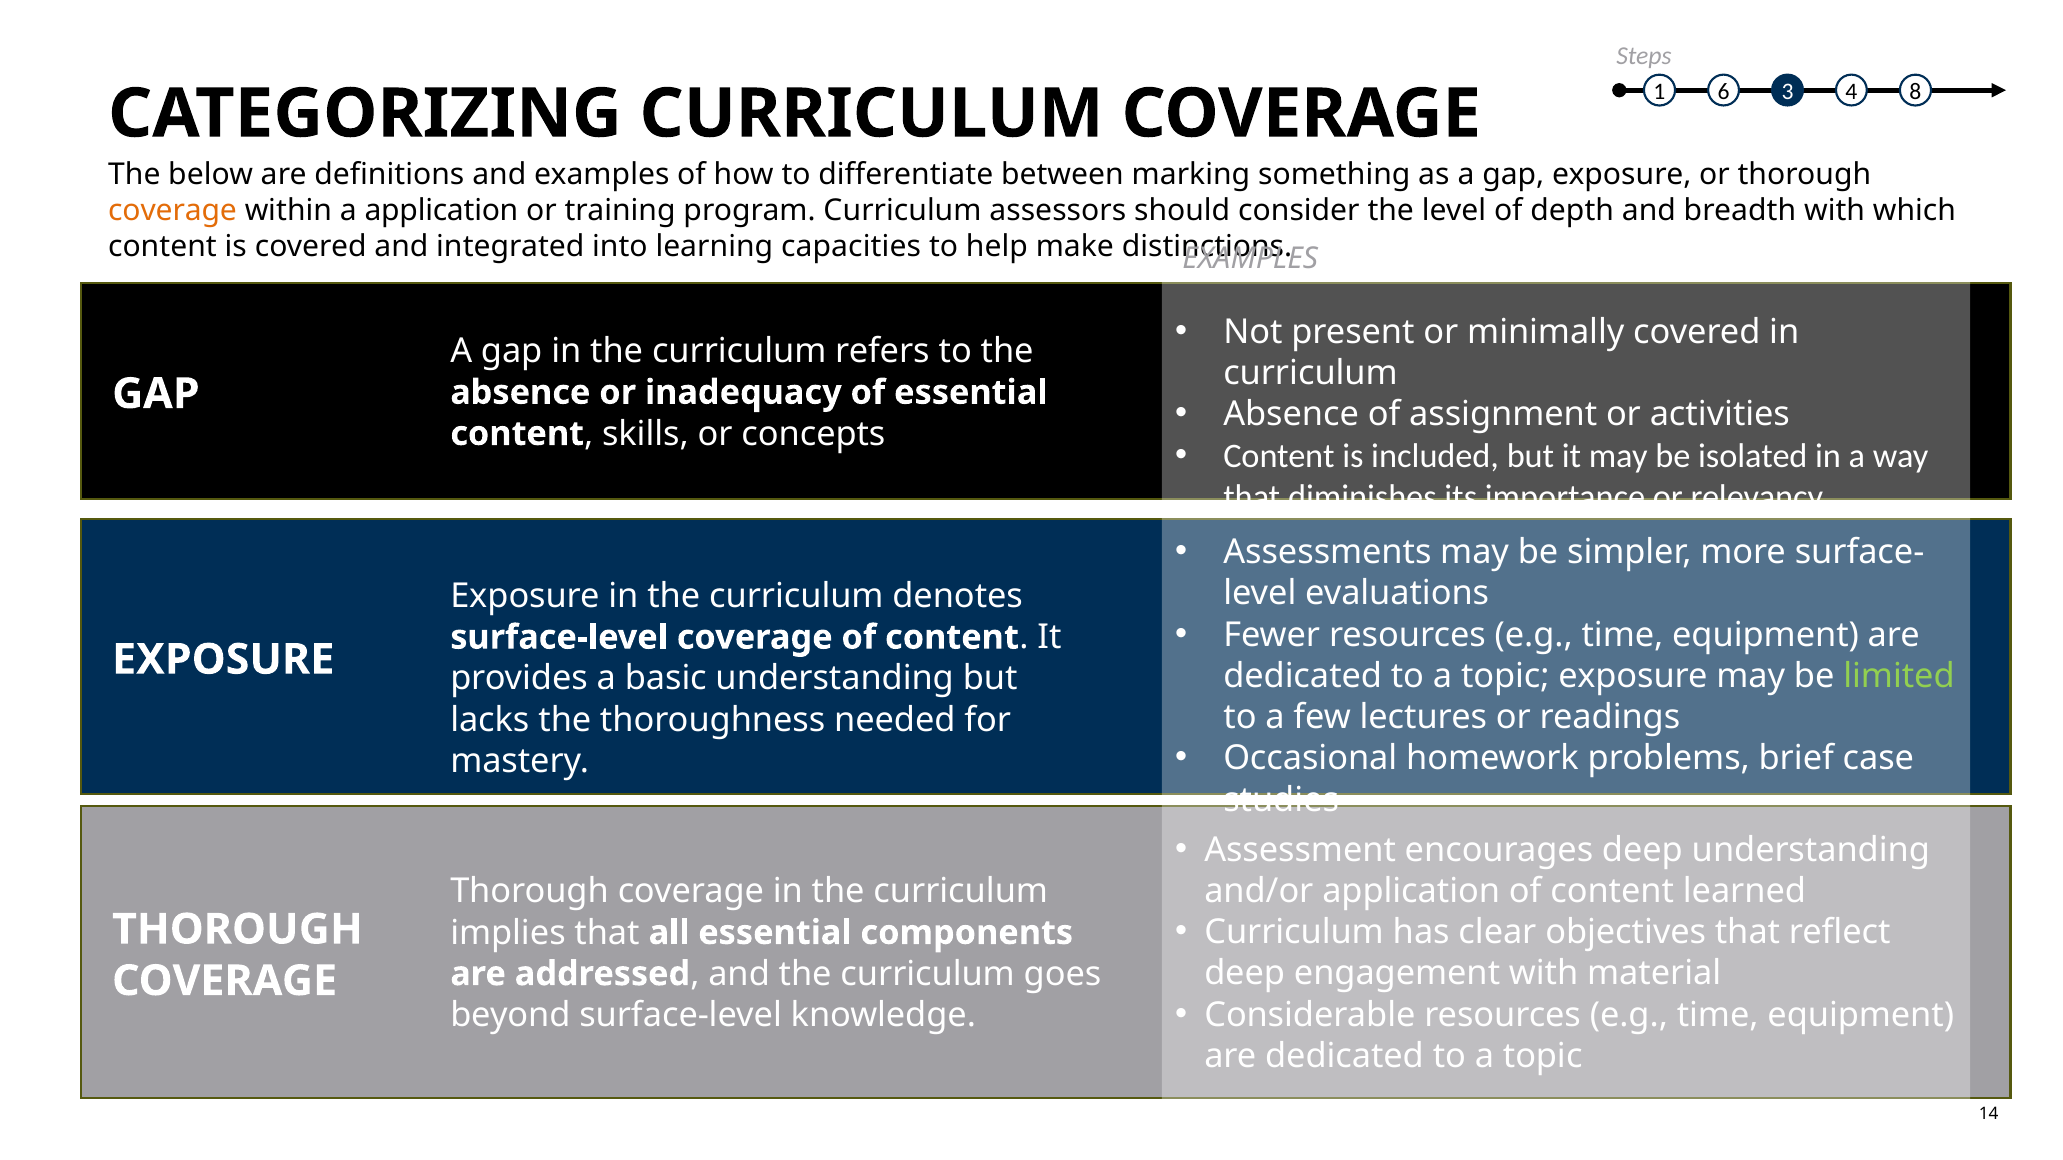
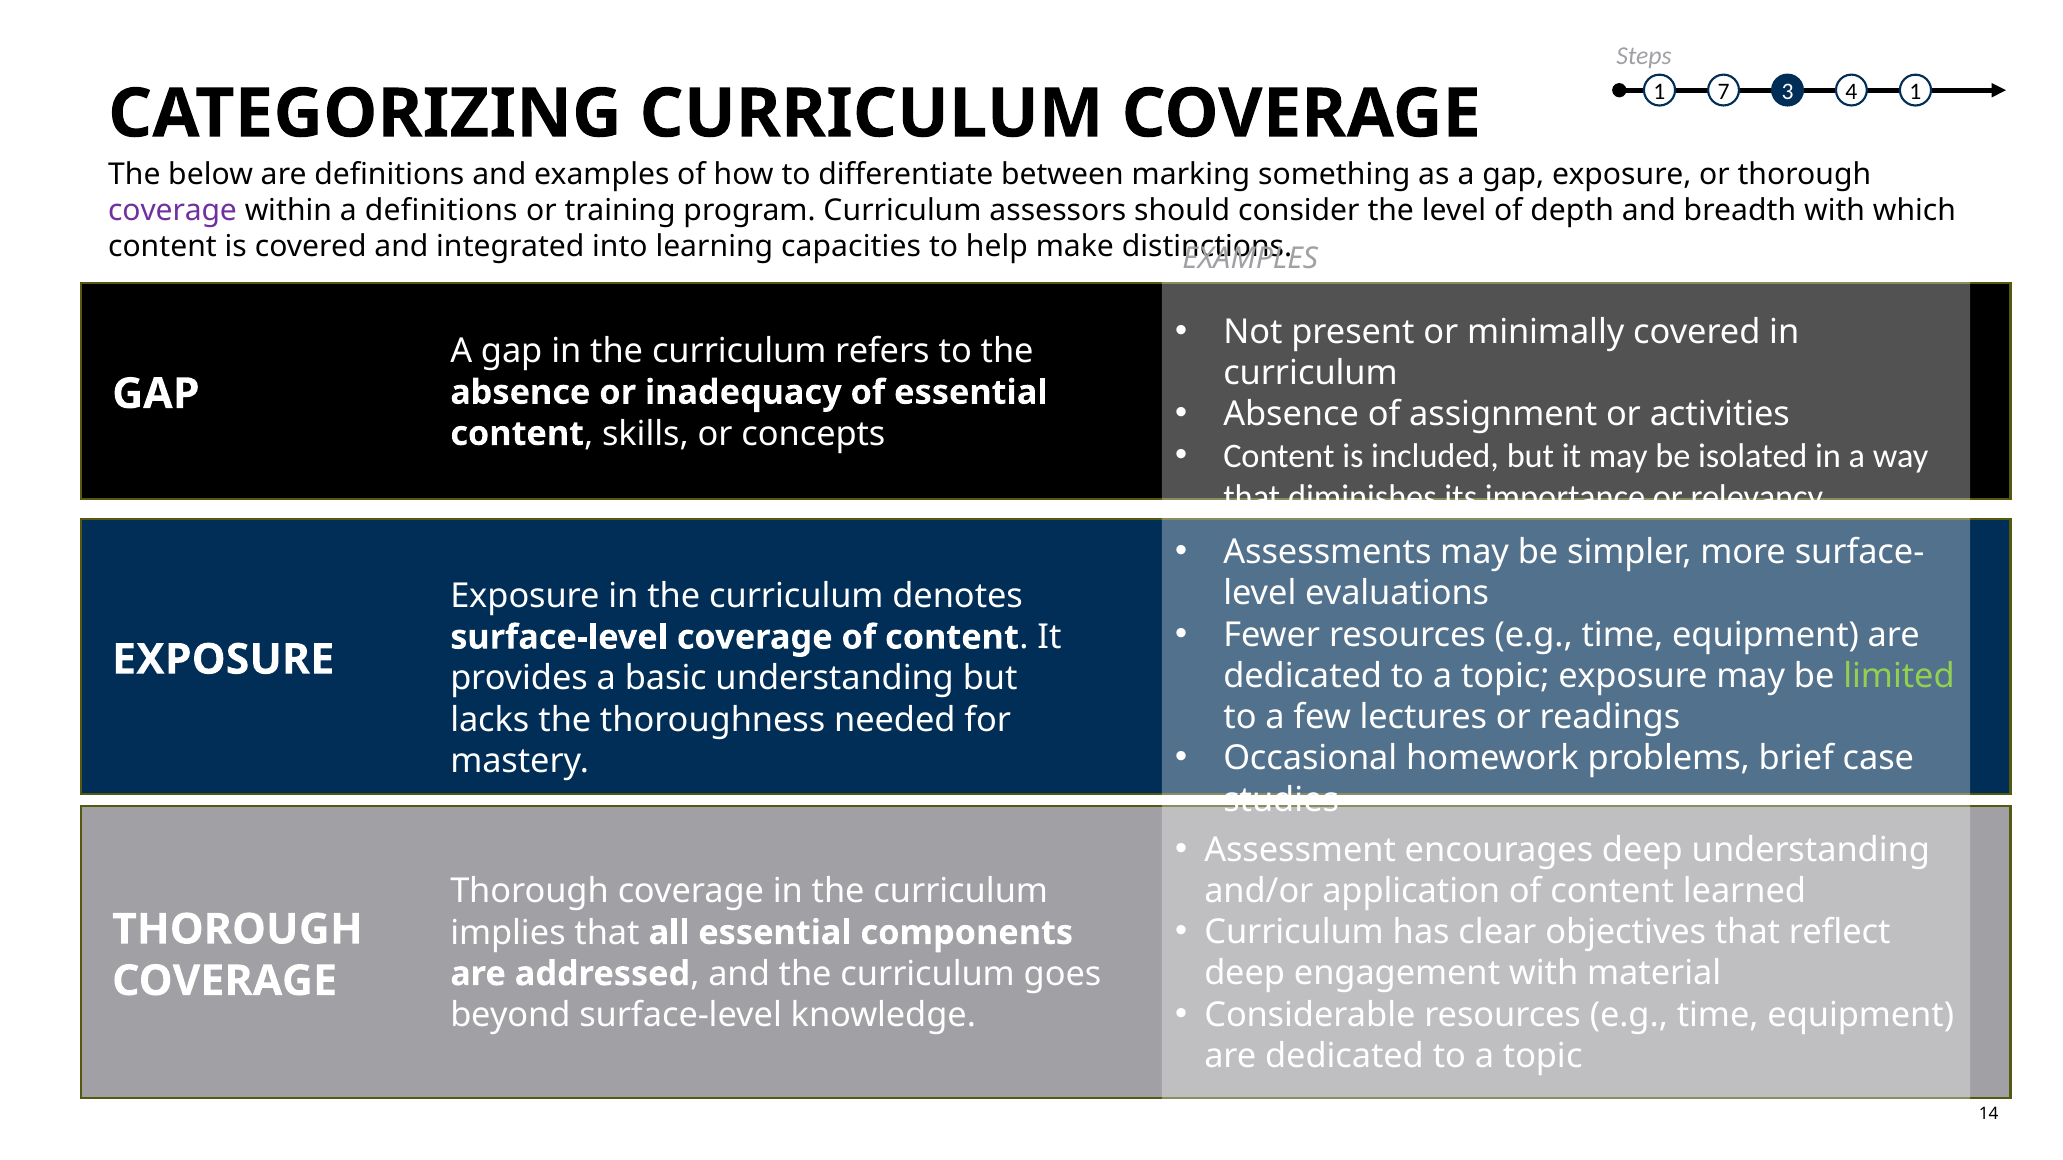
6: 6 -> 7
3 8: 8 -> 1
coverage at (173, 211) colour: orange -> purple
a application: application -> definitions
